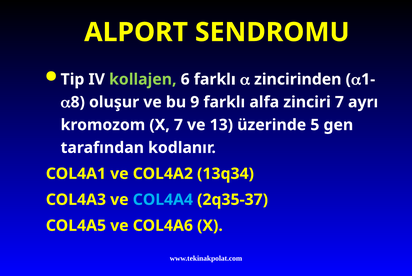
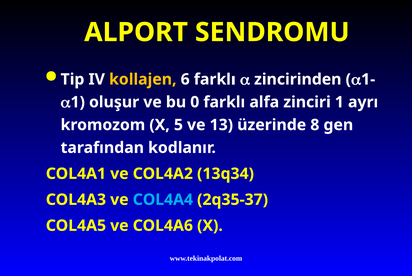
kollajen colour: light green -> yellow
8 at (78, 102): 8 -> 1
9: 9 -> 0
zinciri 7: 7 -> 1
X 7: 7 -> 5
5: 5 -> 8
